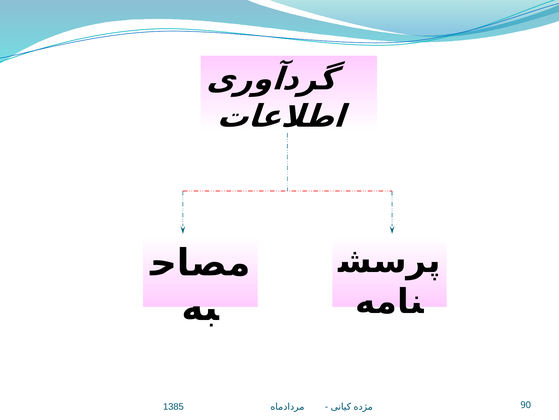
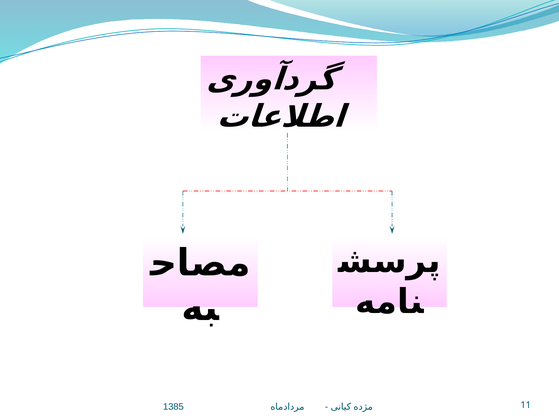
90: 90 -> 11
